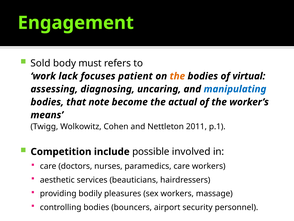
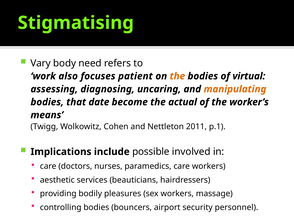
Engagement: Engagement -> Stigmatising
Sold: Sold -> Vary
must: must -> need
lack: lack -> also
manipulating colour: blue -> orange
note: note -> date
Competition: Competition -> Implications
